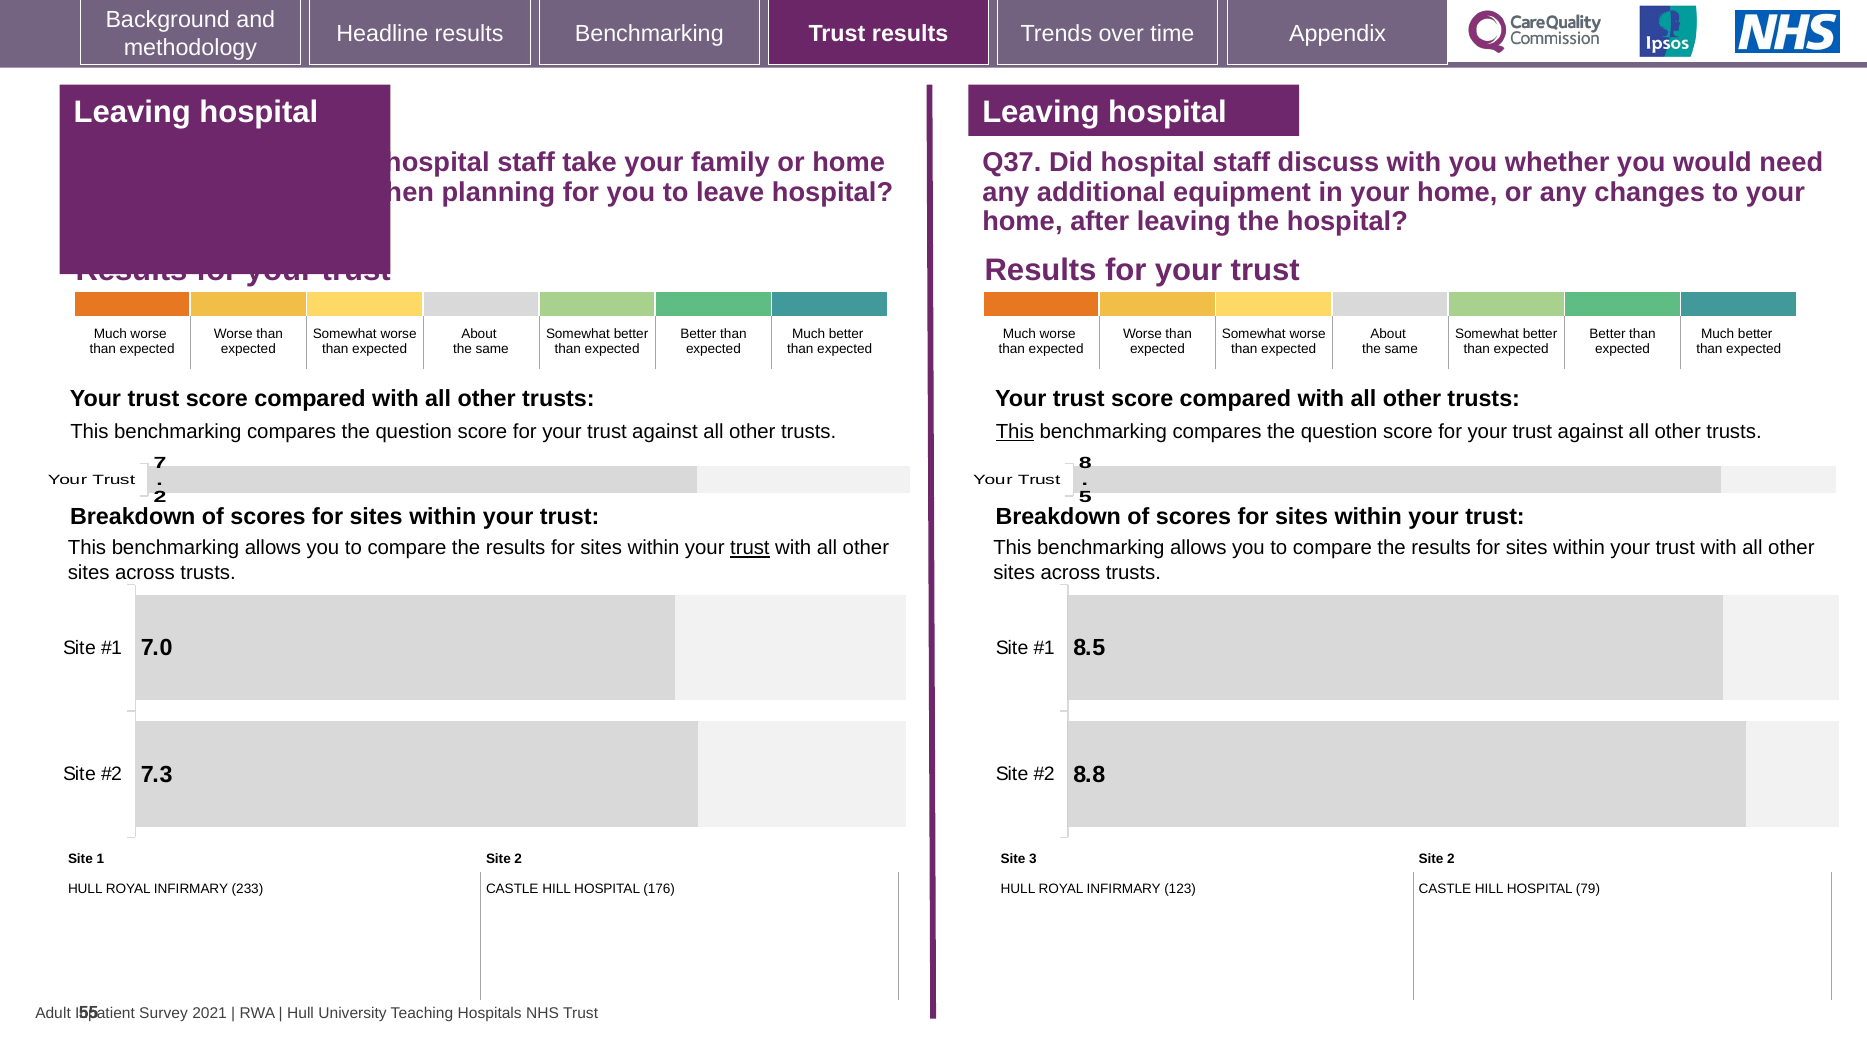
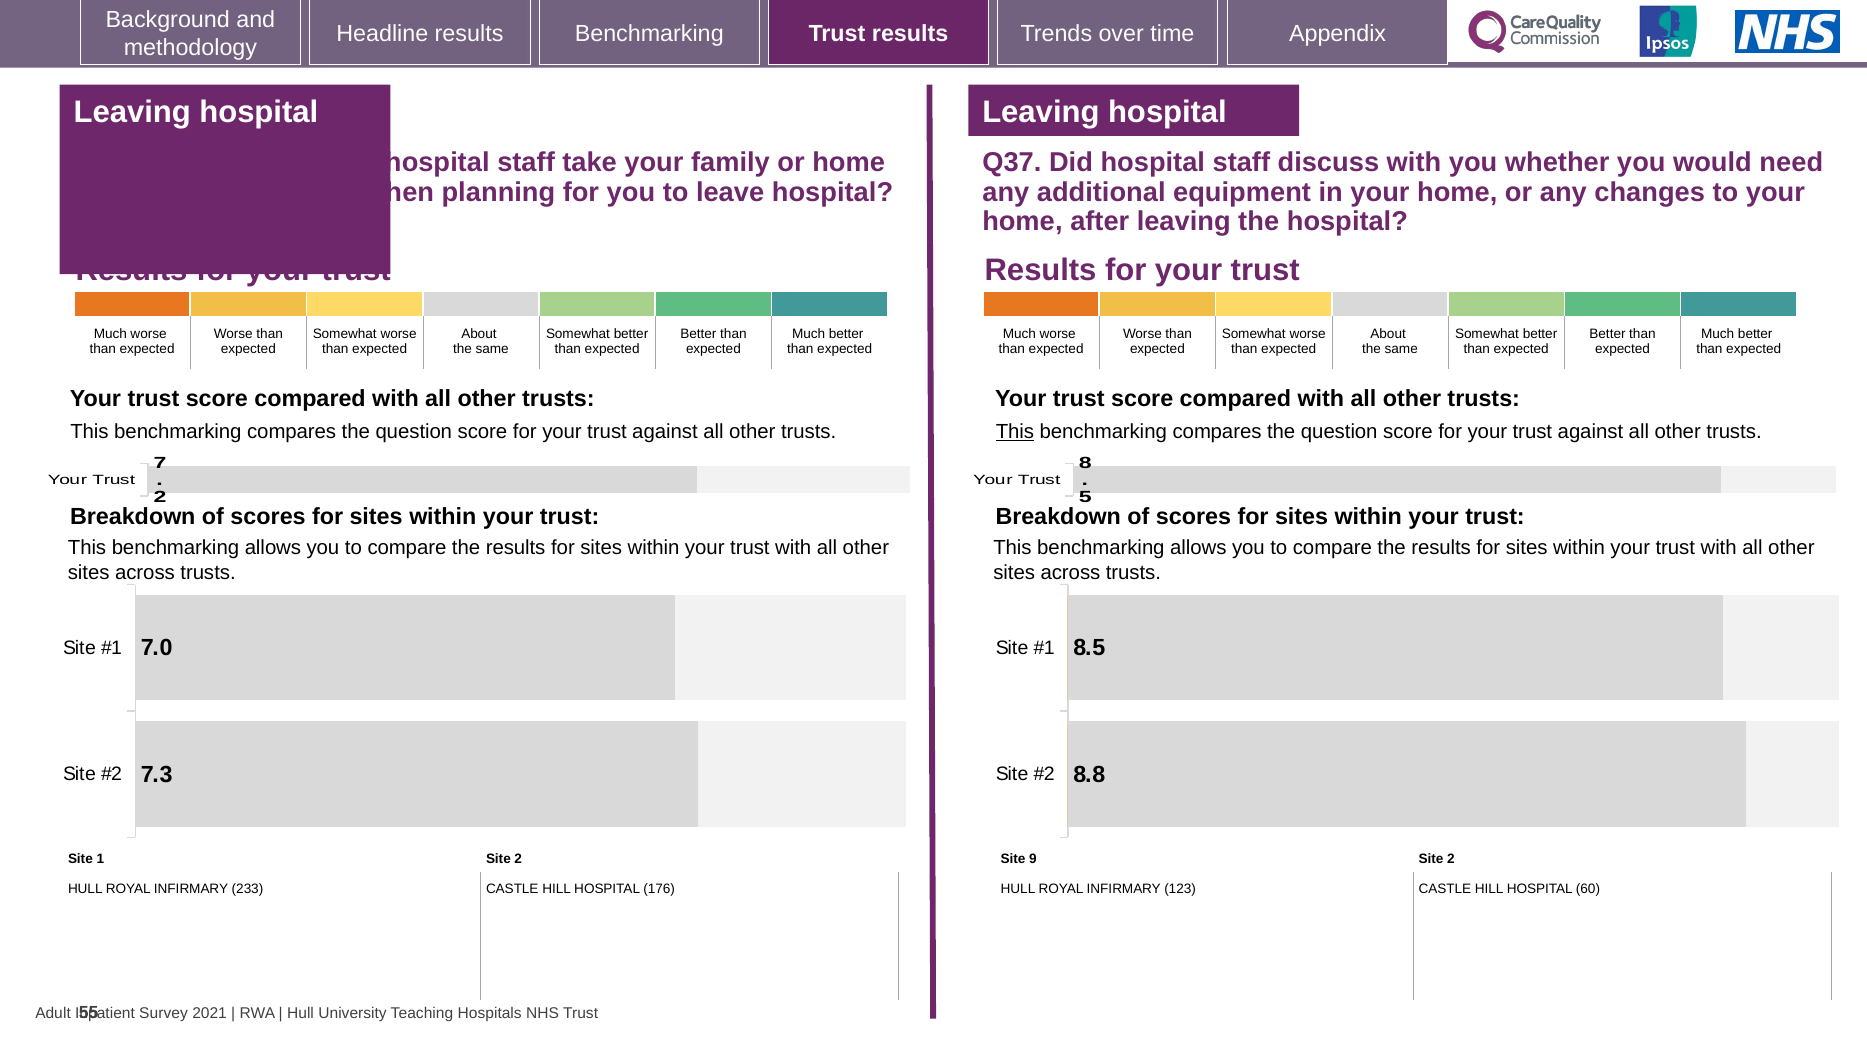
trust at (750, 548) underline: present -> none
3: 3 -> 9
79: 79 -> 60
